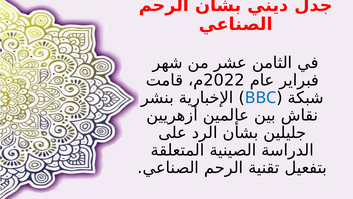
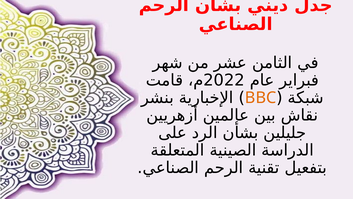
BBC colour: blue -> orange
